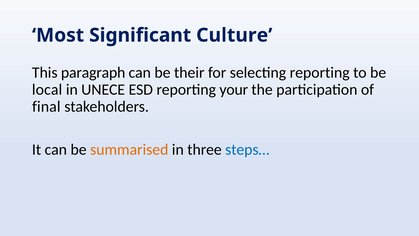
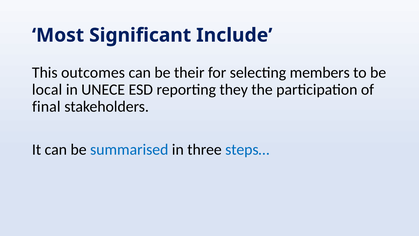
Culture: Culture -> Include
paragraph: paragraph -> outcomes
selecting reporting: reporting -> members
your: your -> they
summarised colour: orange -> blue
